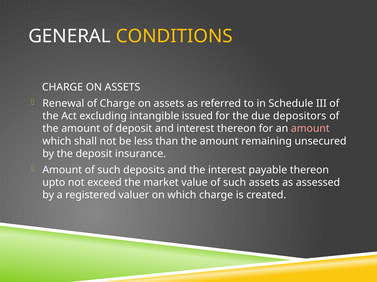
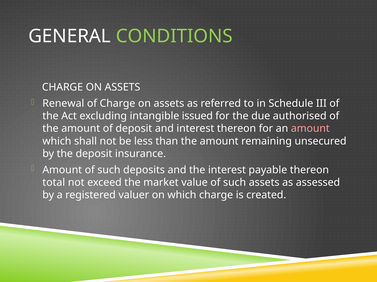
CONDITIONS colour: yellow -> light green
depositors: depositors -> authorised
upto: upto -> total
